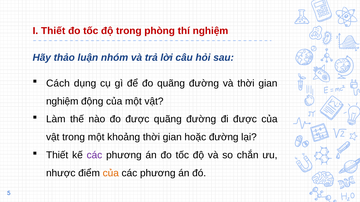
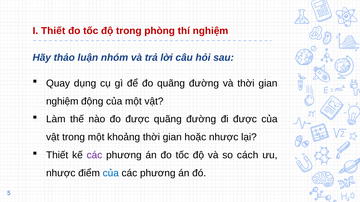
Cách: Cách -> Quay
hoặc đường: đường -> nhược
chắn: chắn -> cách
của at (111, 173) colour: orange -> blue
